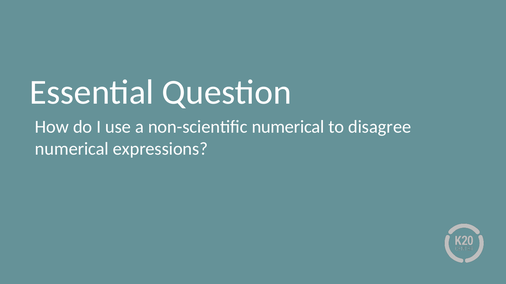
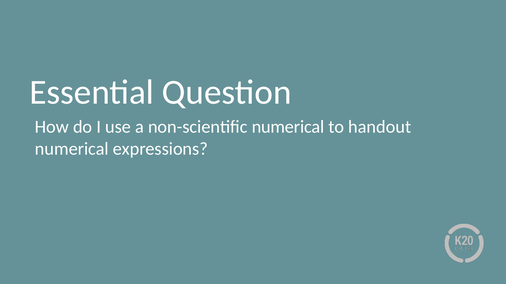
disagree: disagree -> handout
